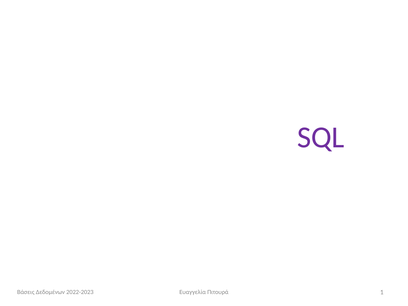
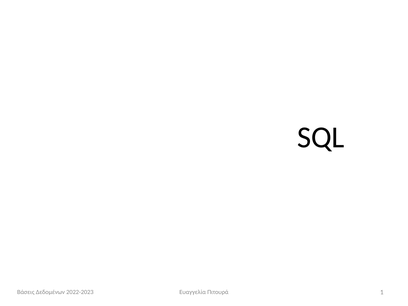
SQL colour: purple -> black
